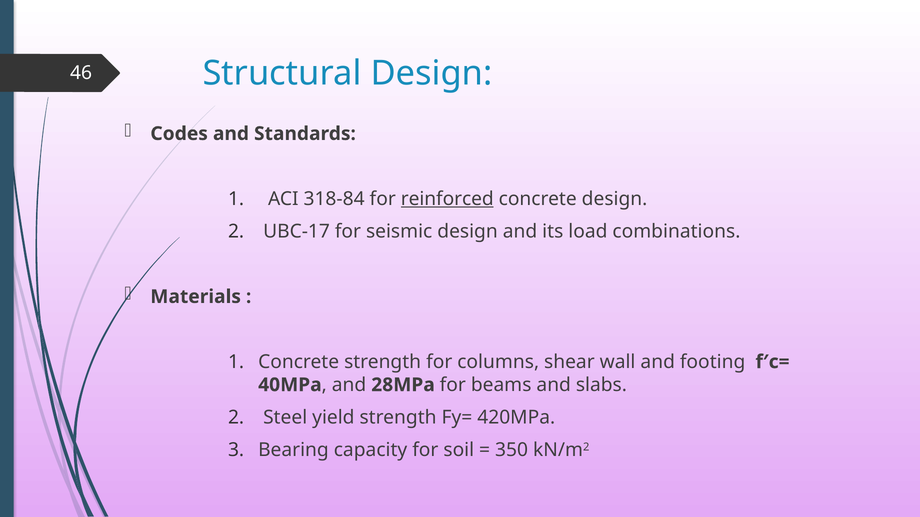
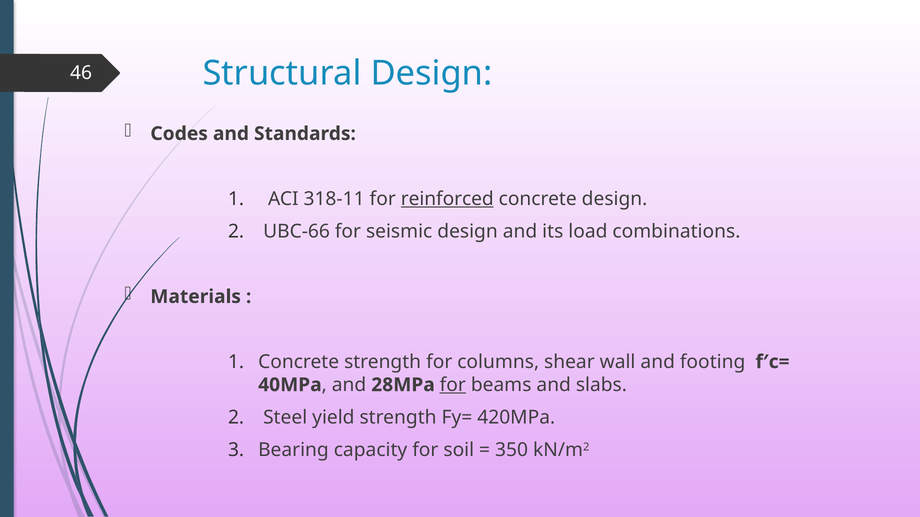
318-84: 318-84 -> 318-11
UBC-17: UBC-17 -> UBC-66
for at (453, 385) underline: none -> present
